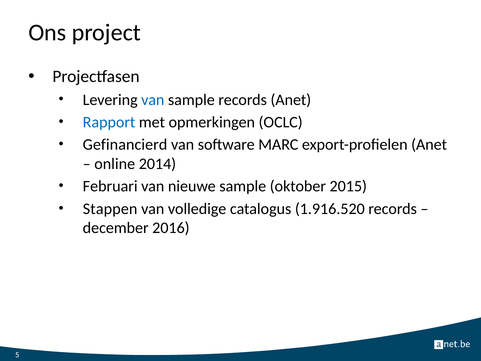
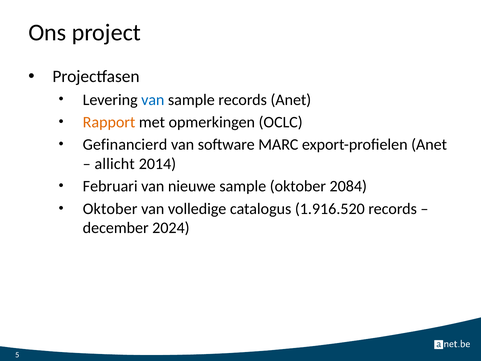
Rapport colour: blue -> orange
online: online -> allicht
2015: 2015 -> 2084
Stappen at (110, 209): Stappen -> Oktober
2016: 2016 -> 2024
